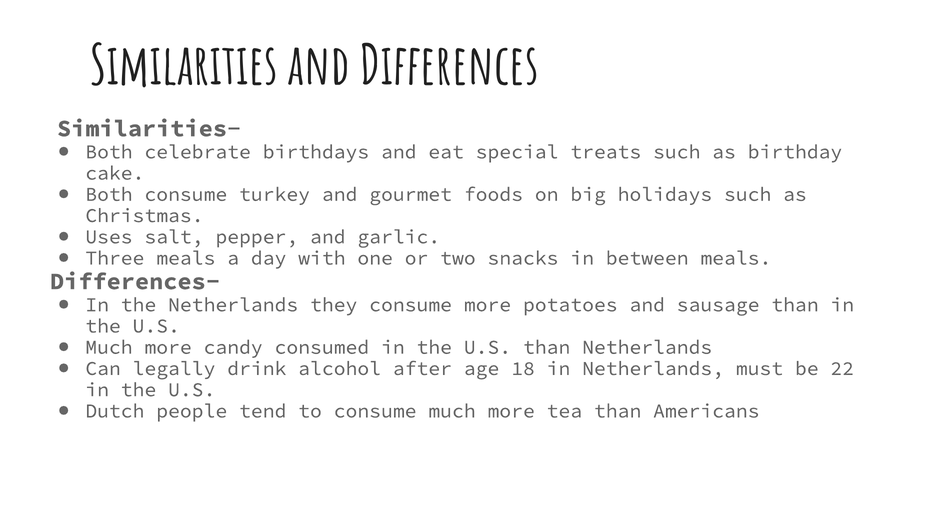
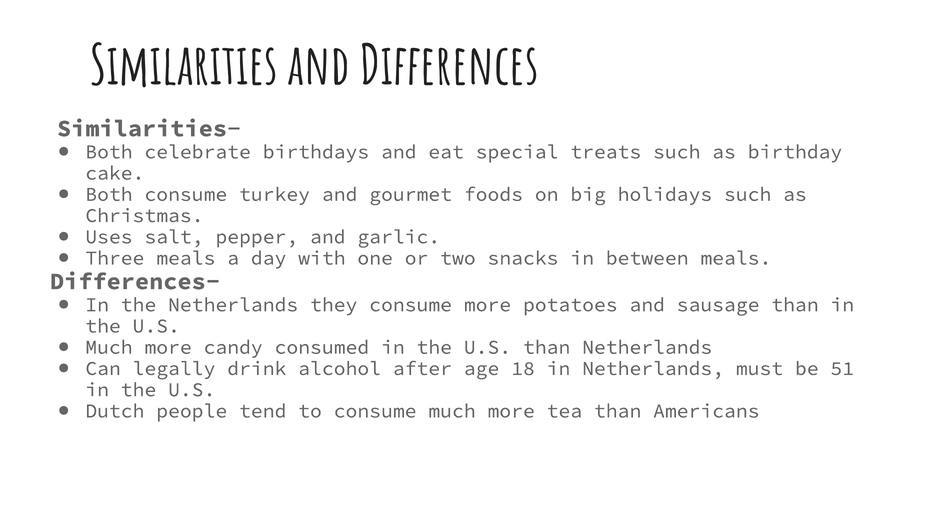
22: 22 -> 51
